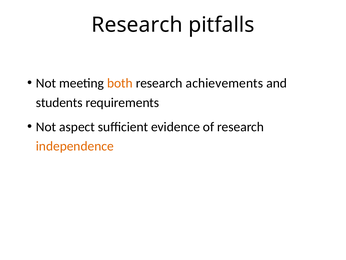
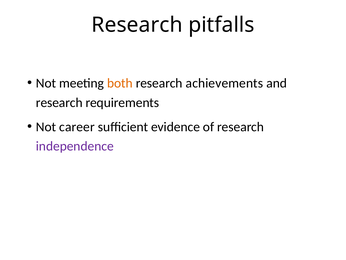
students at (59, 102): students -> research
aspect: aspect -> career
independence colour: orange -> purple
